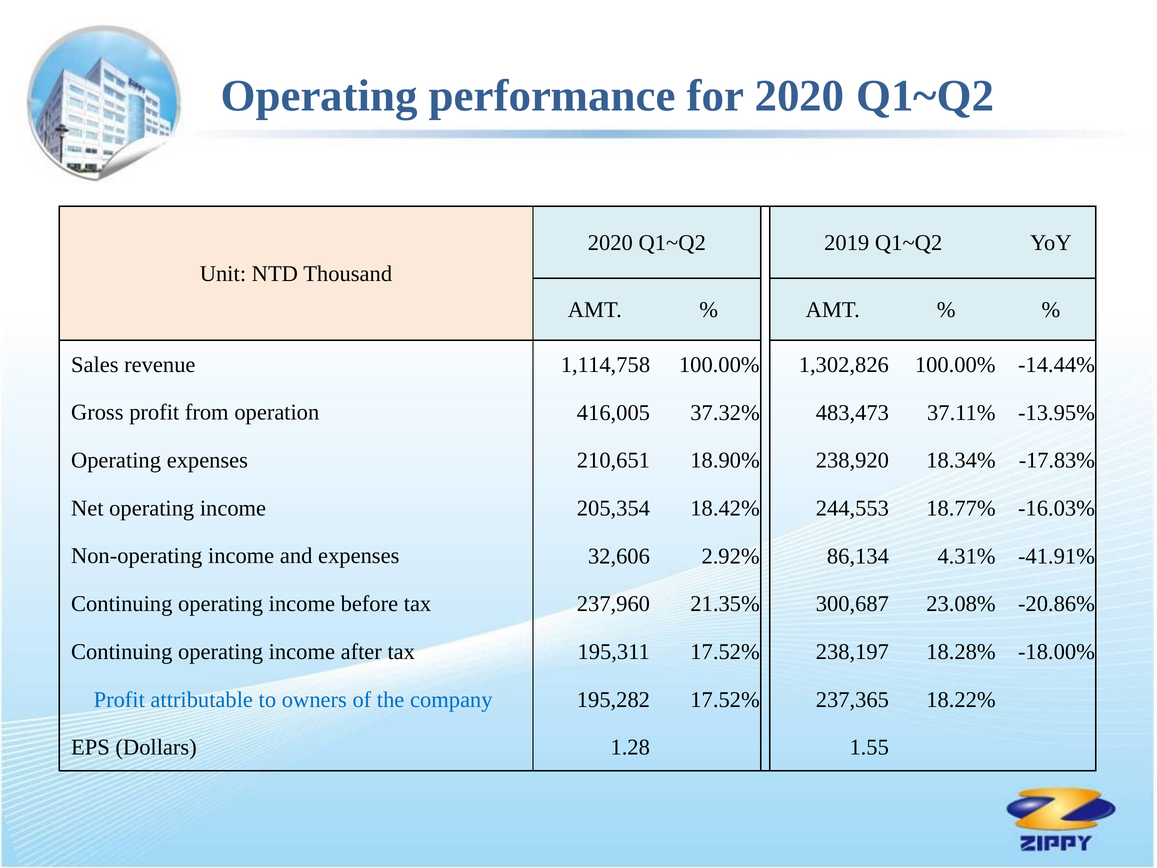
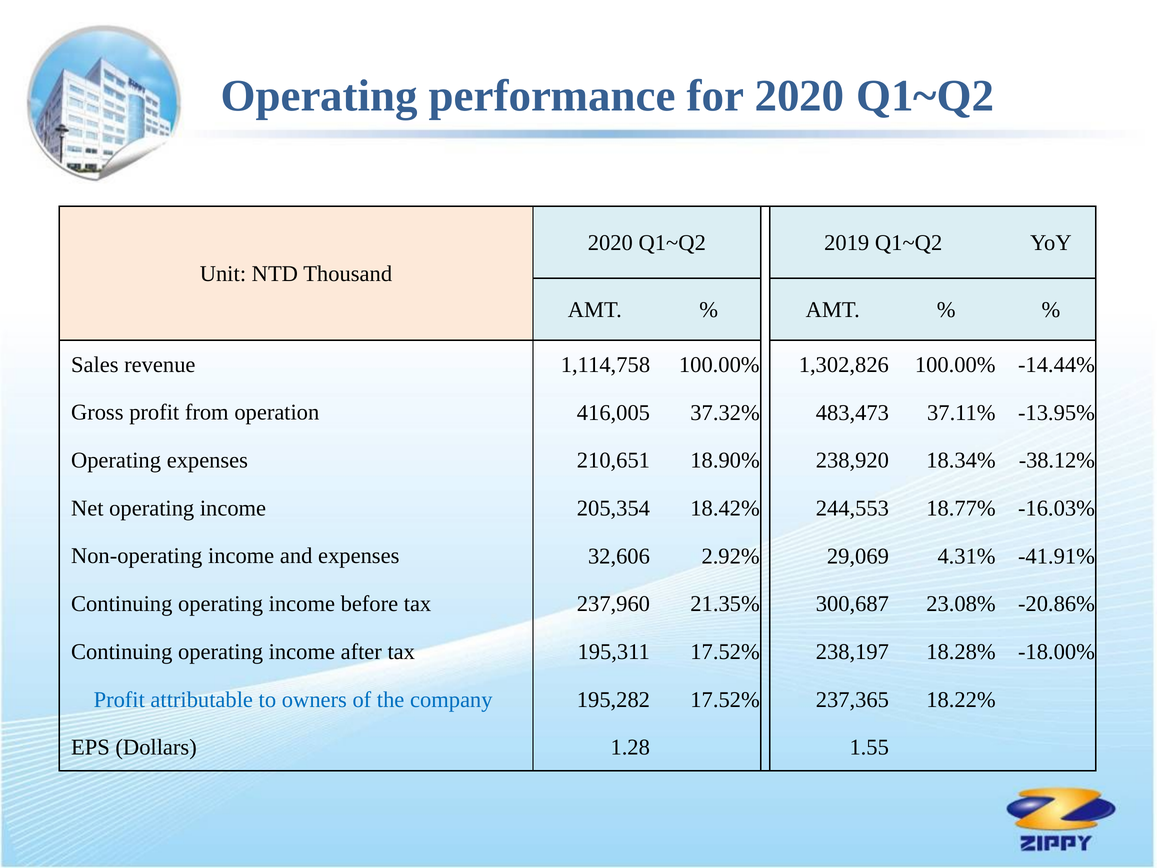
-17.83%: -17.83% -> -38.12%
86,134: 86,134 -> 29,069
